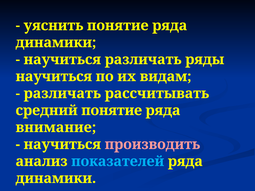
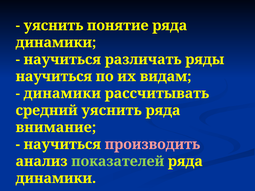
различать at (62, 94): различать -> динамики
средний понятие: понятие -> уяснить
показателей colour: light blue -> light green
